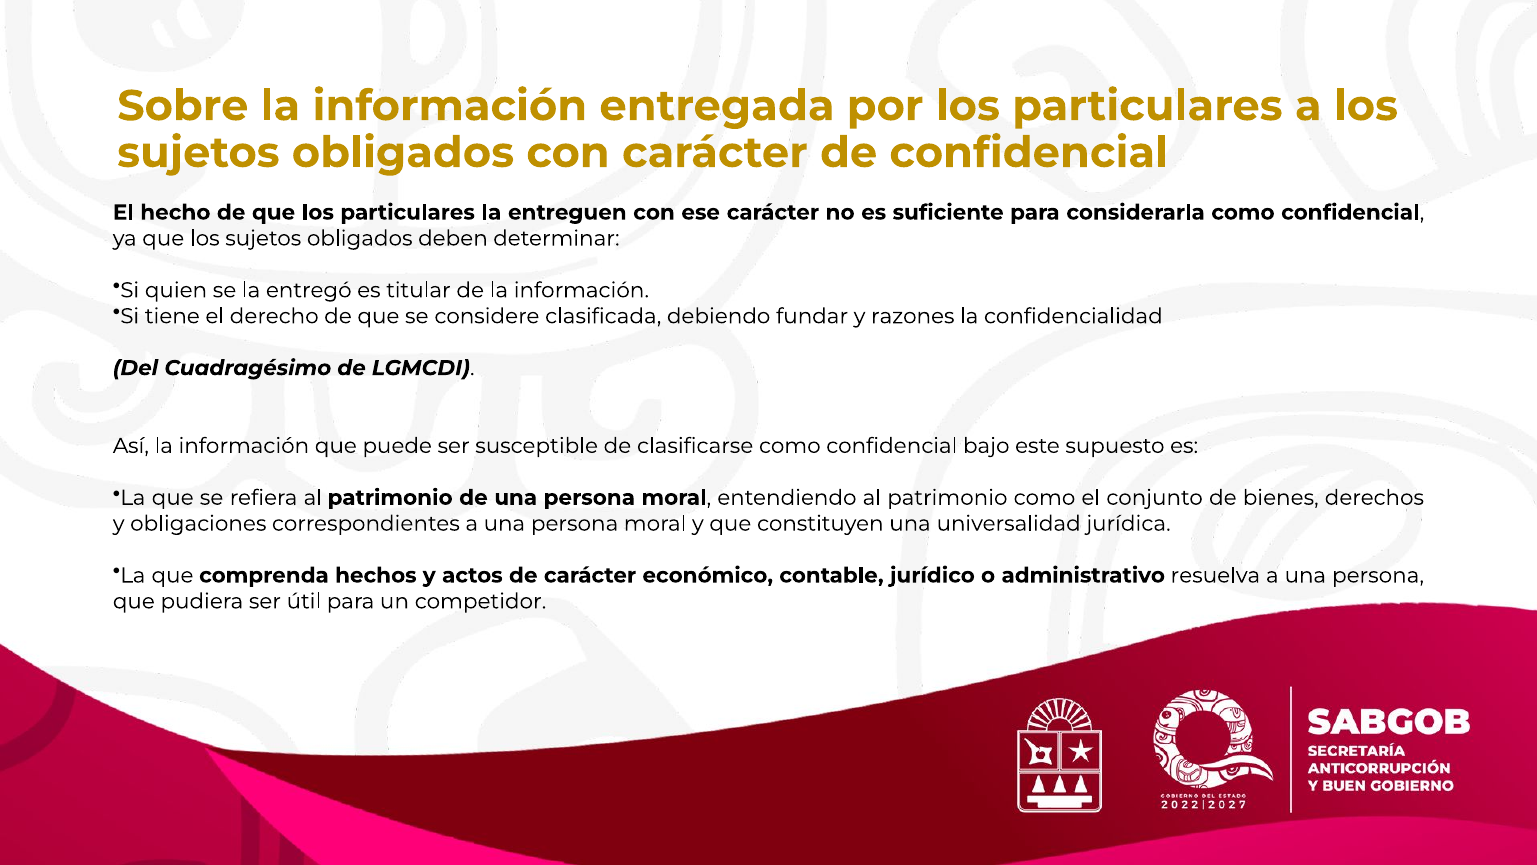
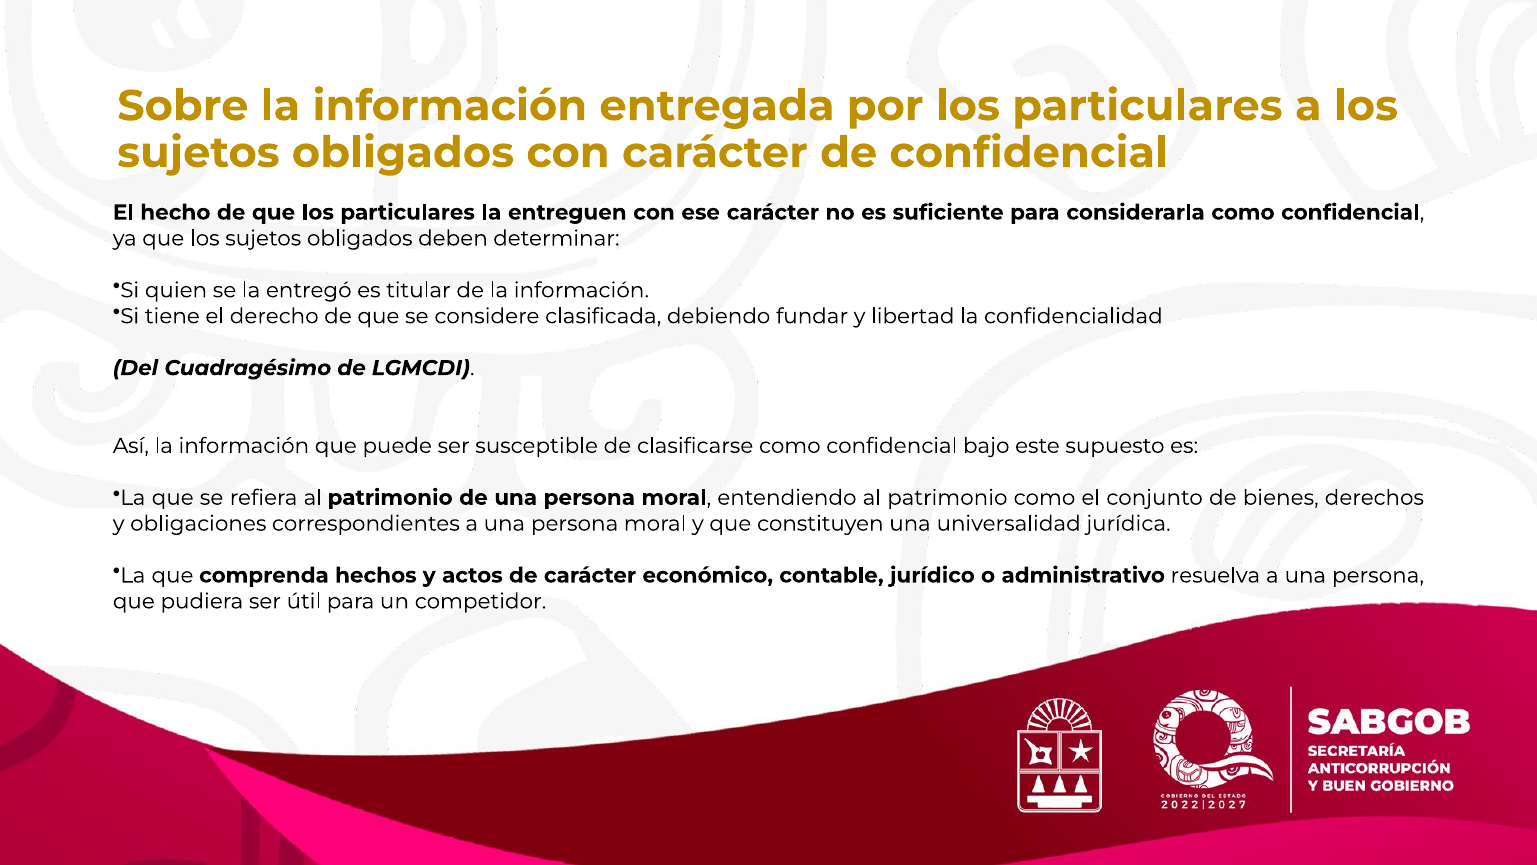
razones: razones -> libertad
